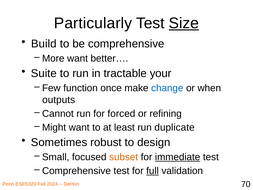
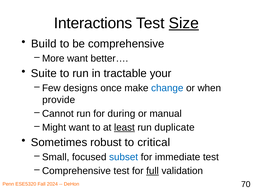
Particularly: Particularly -> Interactions
function: function -> designs
outputs: outputs -> provide
forced: forced -> during
refining: refining -> manual
least underline: none -> present
design: design -> critical
subset colour: orange -> blue
immediate underline: present -> none
